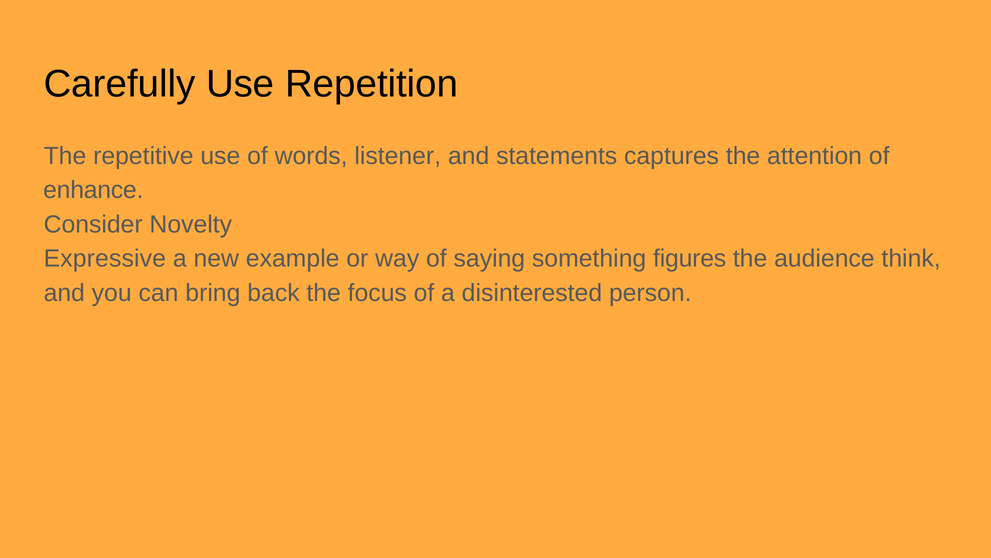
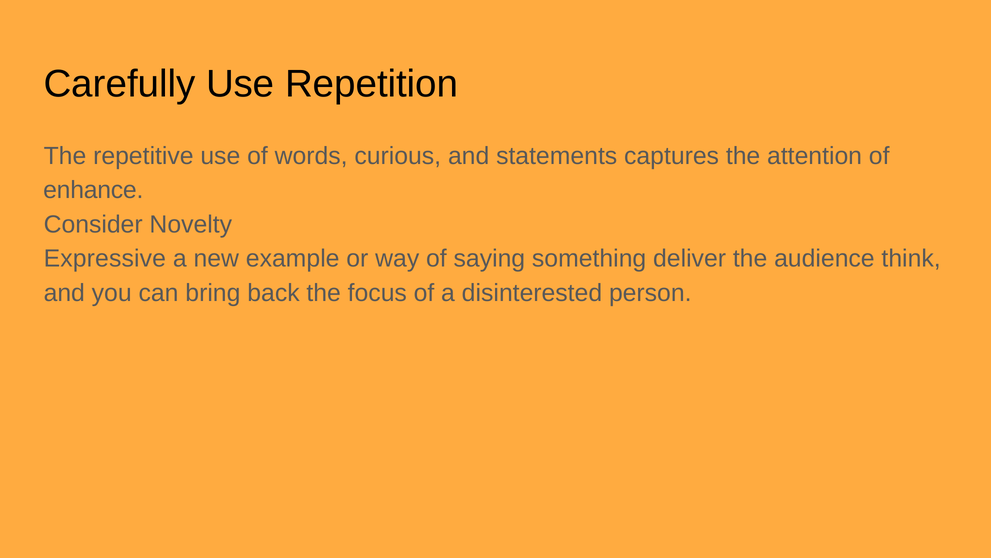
listener: listener -> curious
figures: figures -> deliver
